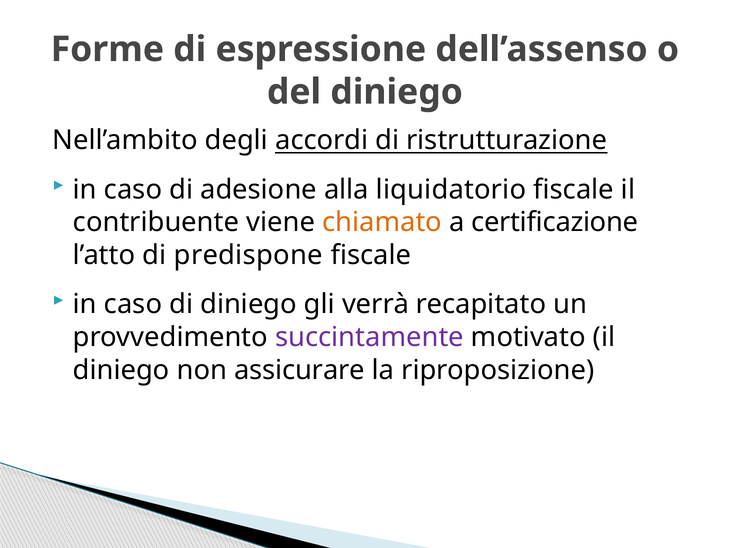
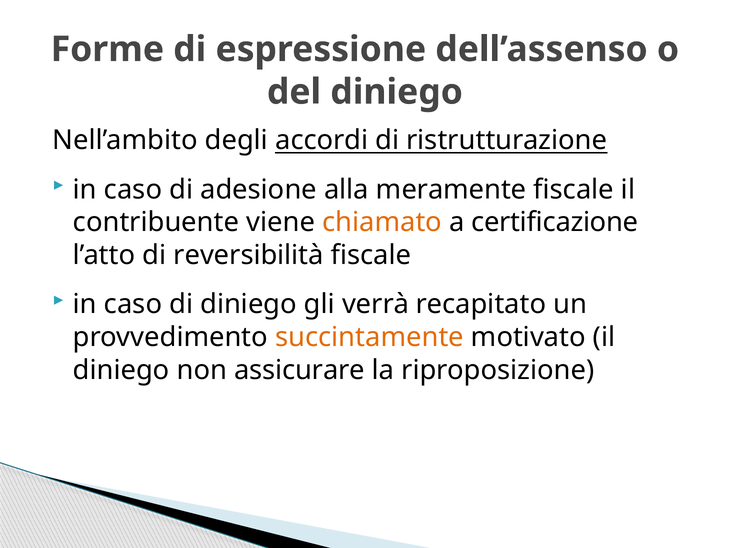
liquidatorio: liquidatorio -> meramente
predispone: predispone -> reversibilità
succintamente colour: purple -> orange
